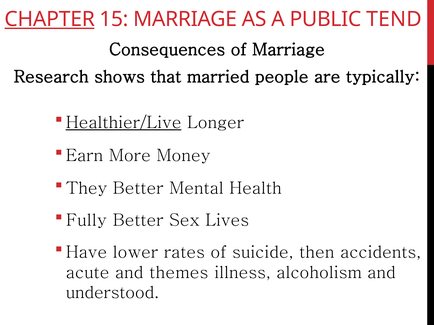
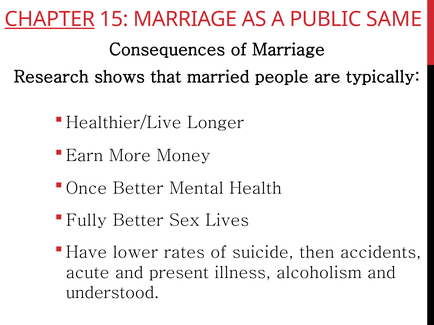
TEND: TEND -> SAME
Healthier/Live underline: present -> none
They: They -> Once
themes: themes -> present
